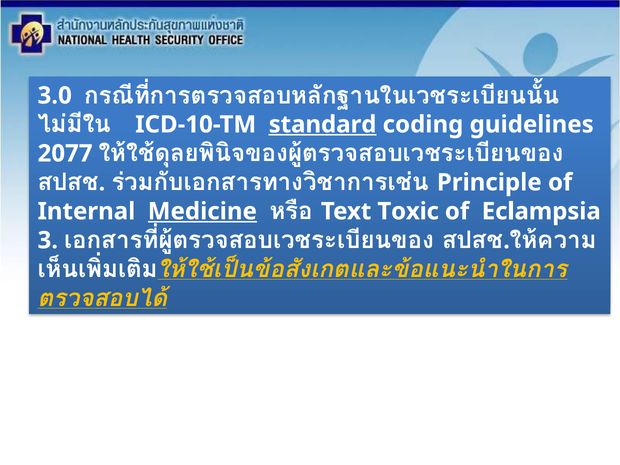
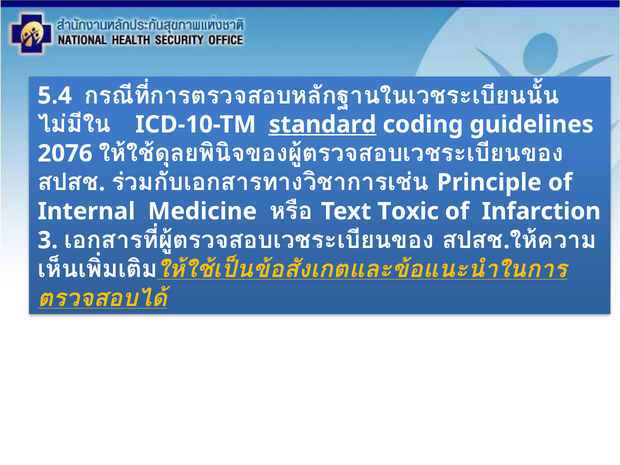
3.0: 3.0 -> 5.4
2077: 2077 -> 2076
Medicine underline: present -> none
Eclampsia: Eclampsia -> Infarction
